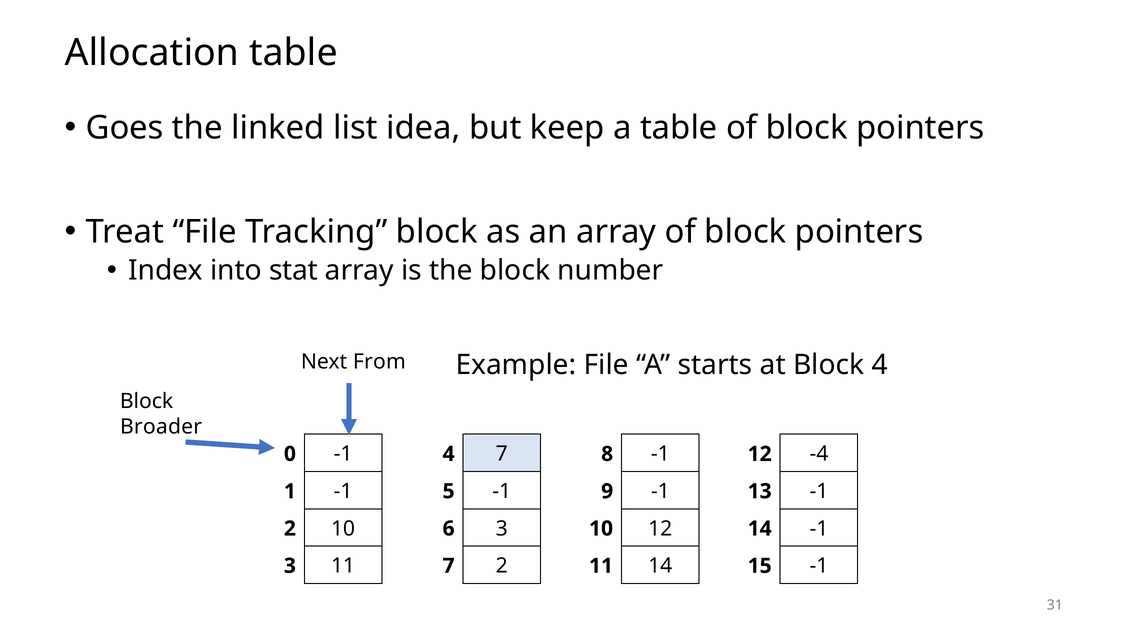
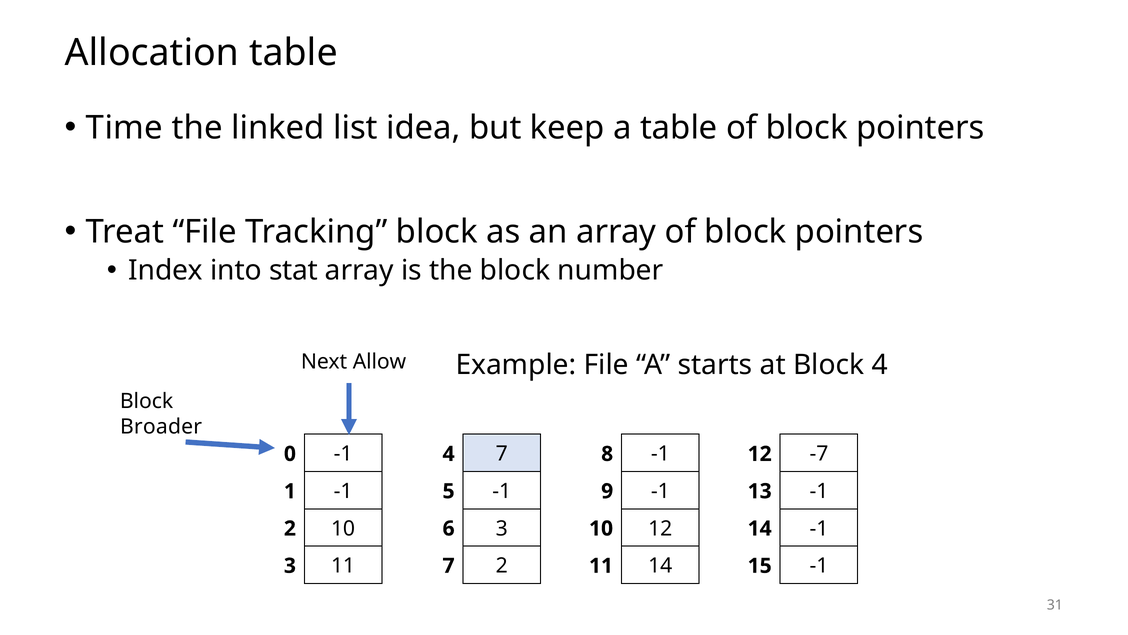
Goes: Goes -> Time
From: From -> Allow
-4: -4 -> -7
